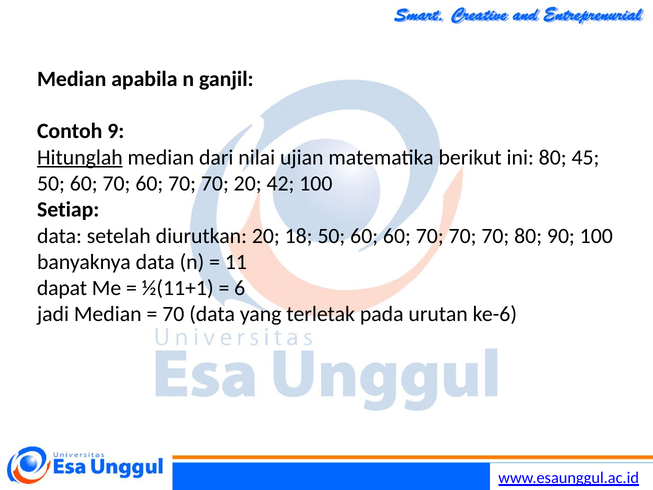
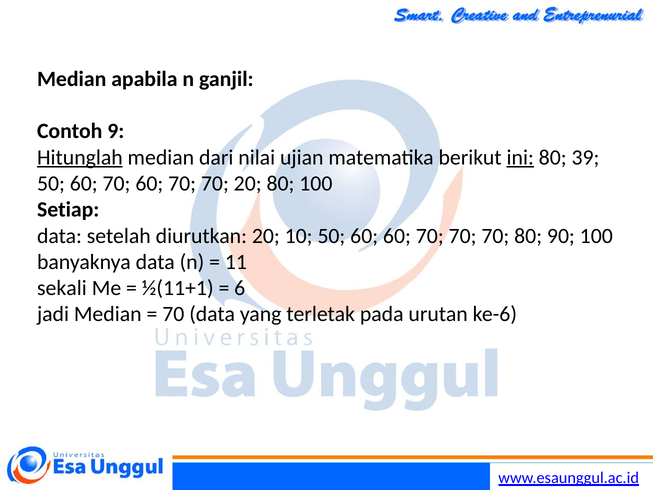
ini underline: none -> present
45: 45 -> 39
20 42: 42 -> 80
18: 18 -> 10
dapat: dapat -> sekali
